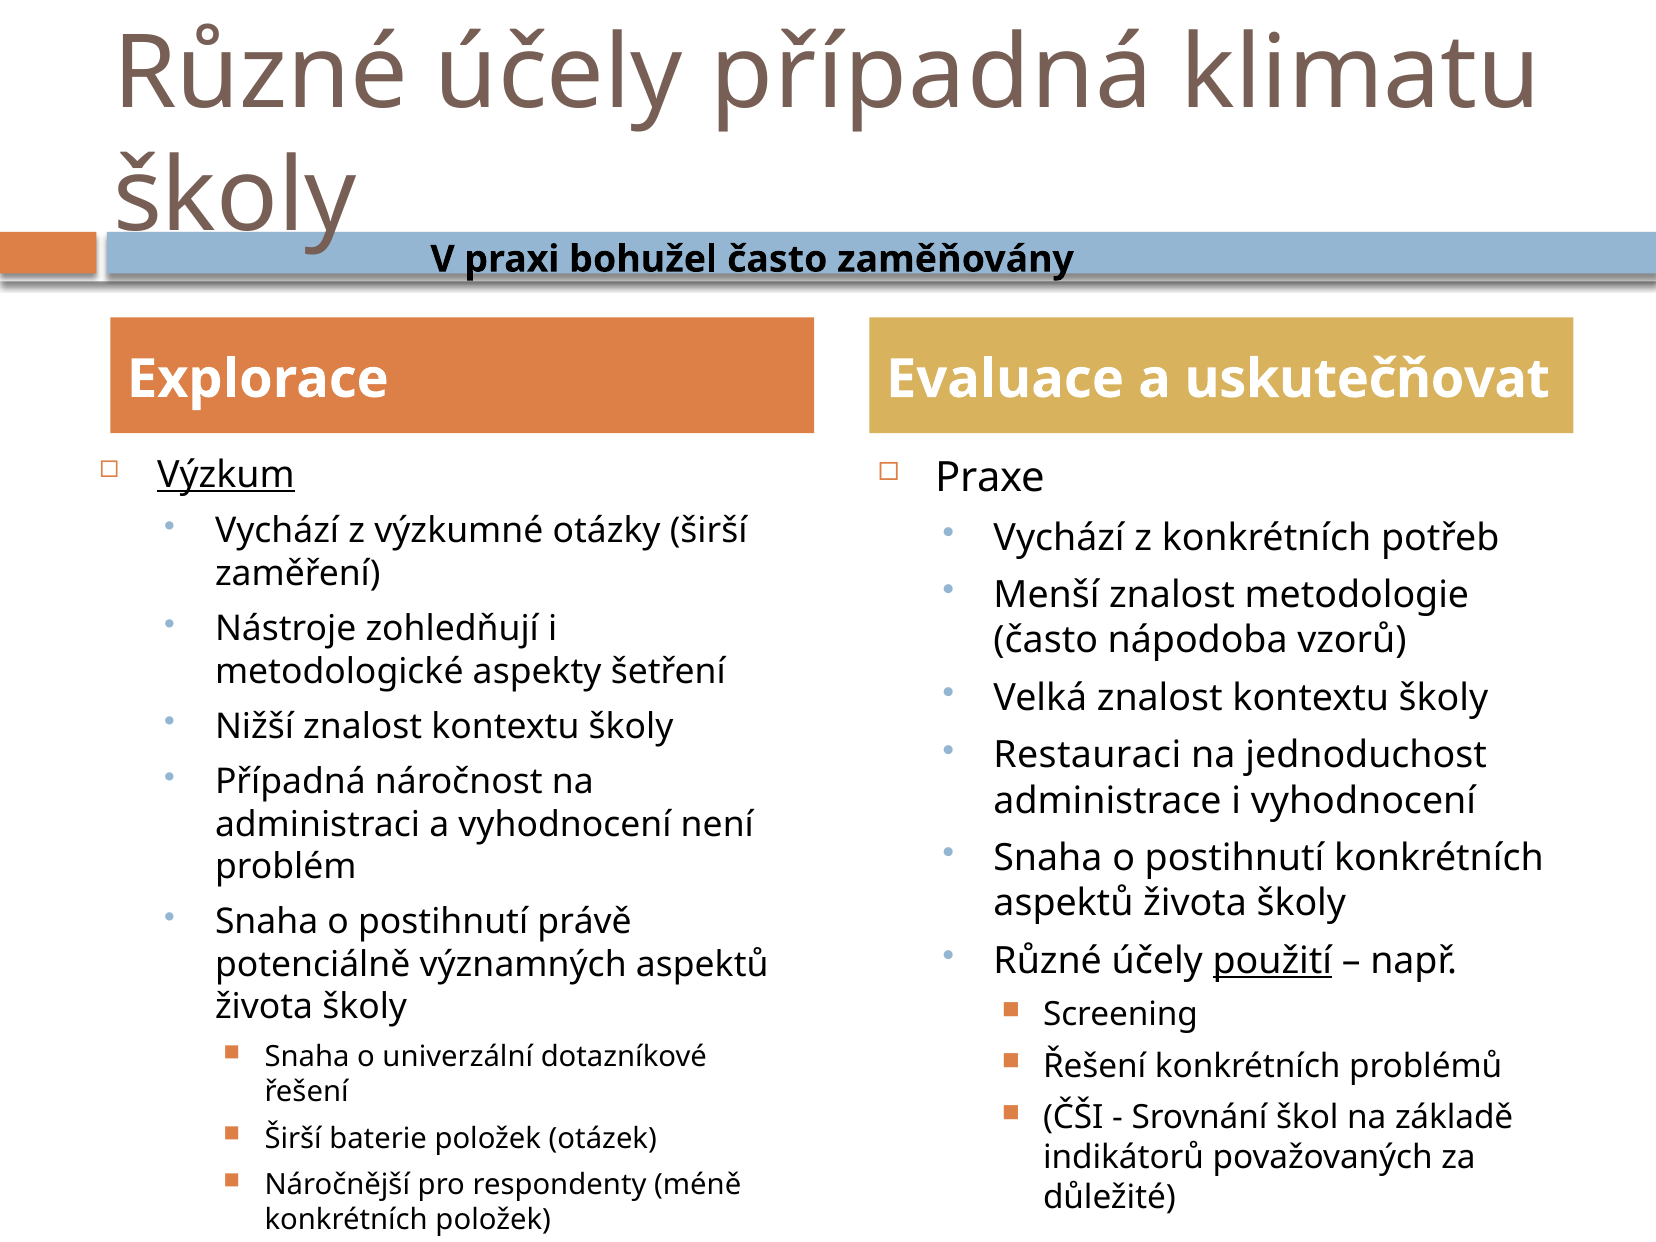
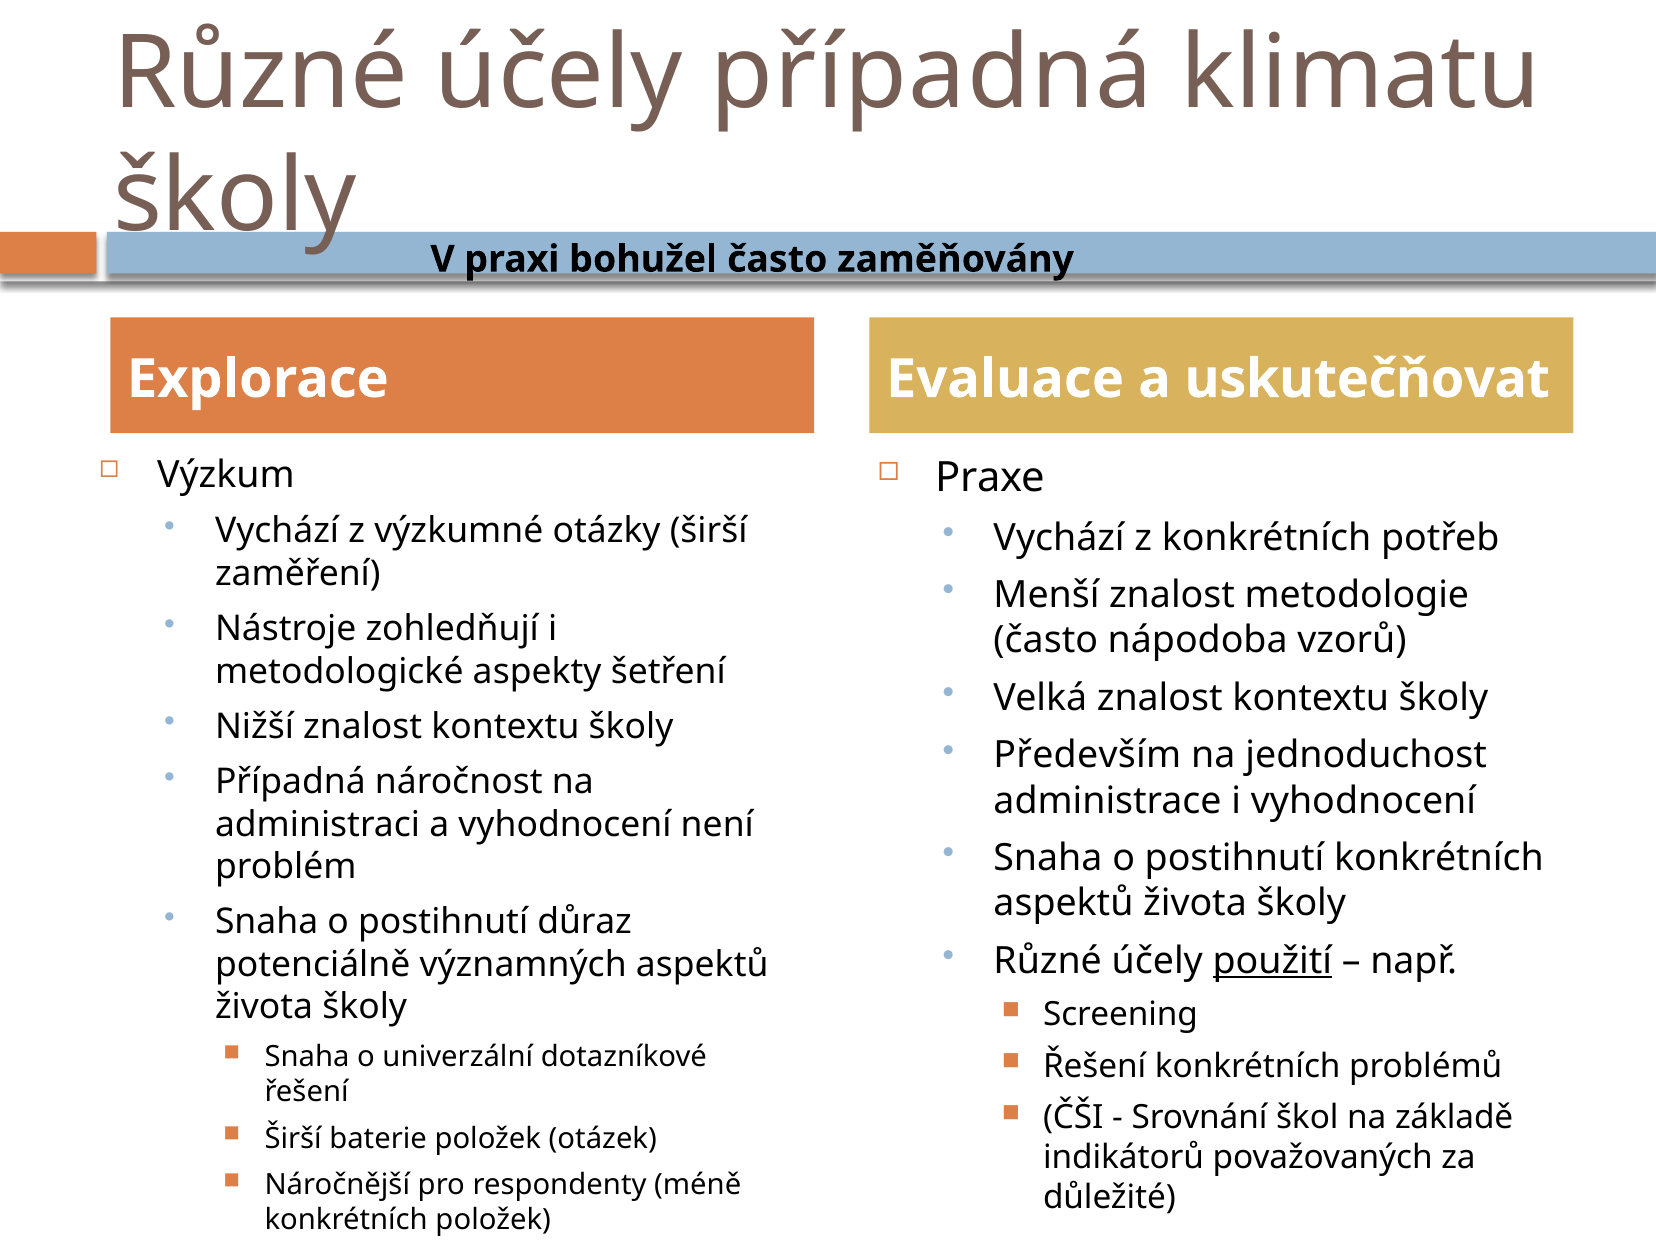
Výzkum underline: present -> none
Restauraci: Restauraci -> Především
právě: právě -> důraz
